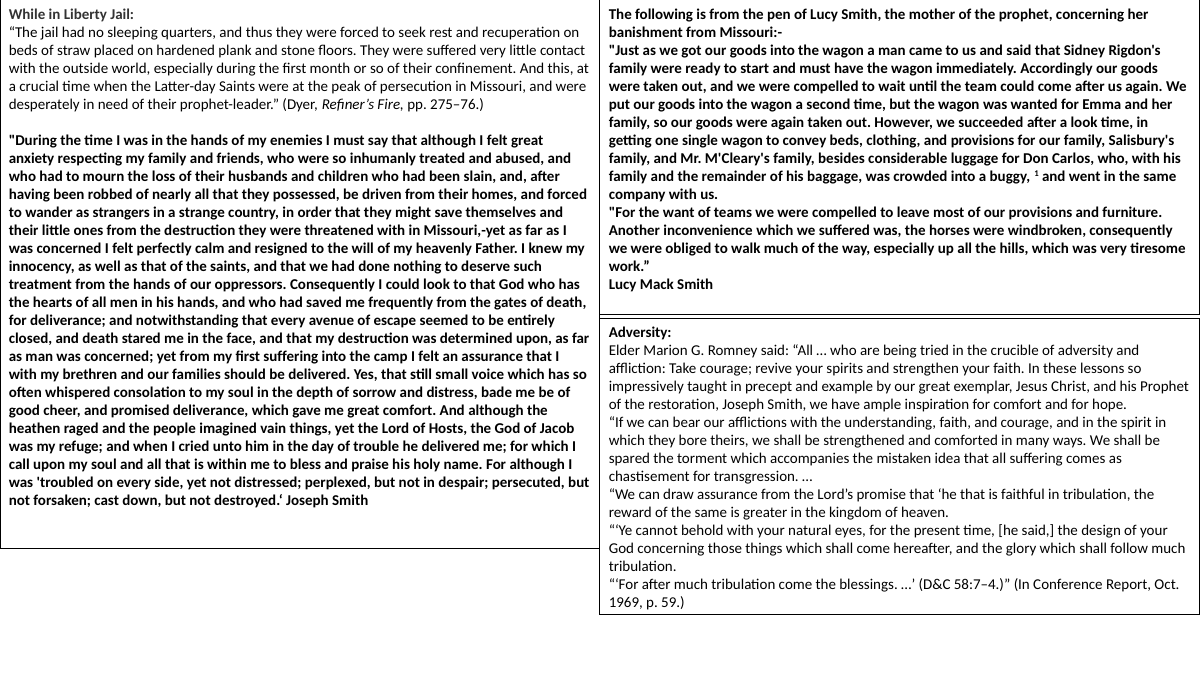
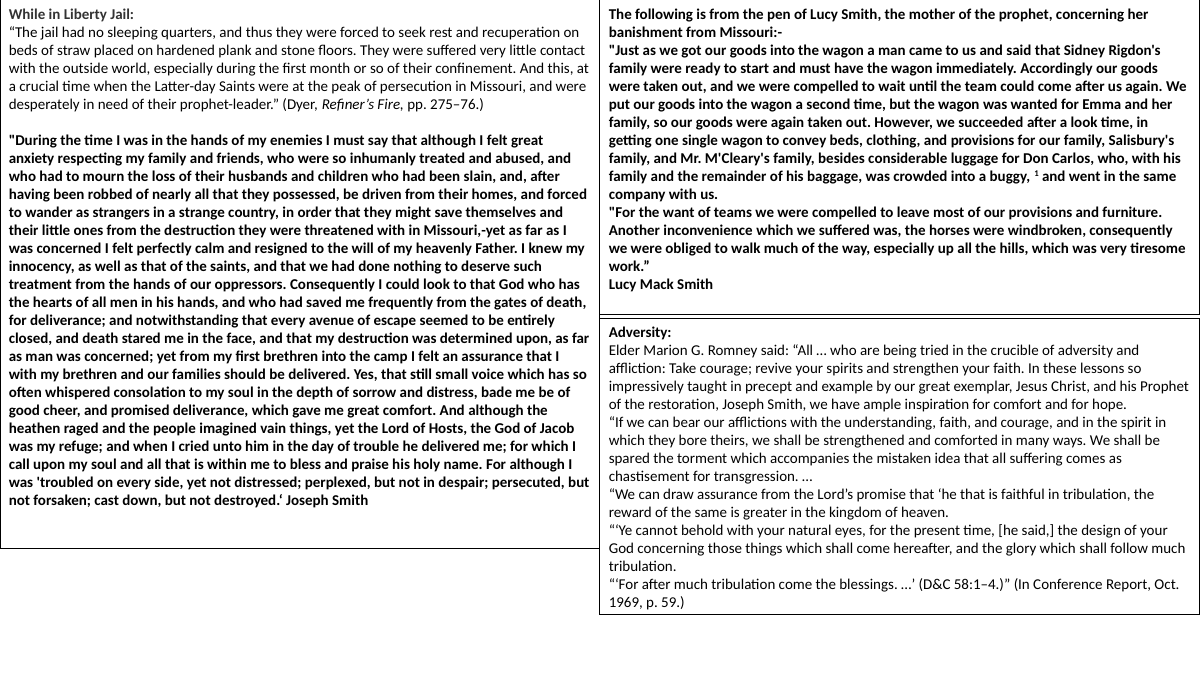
first suffering: suffering -> brethren
58:7–4: 58:7–4 -> 58:1–4
